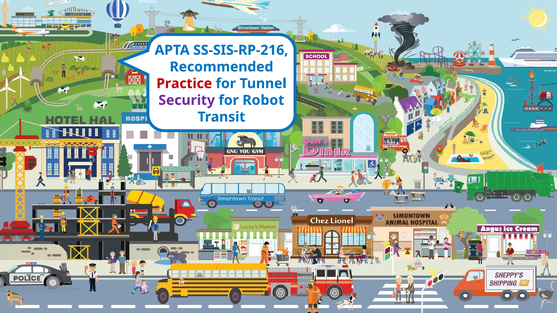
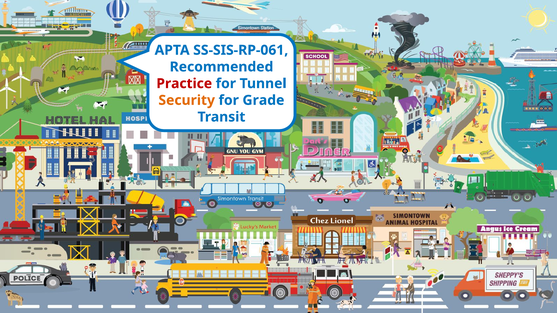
SS-SIS-RP-216: SS-SIS-RP-216 -> SS-SIS-RP-061
Security colour: purple -> orange
Robot: Robot -> Grade
